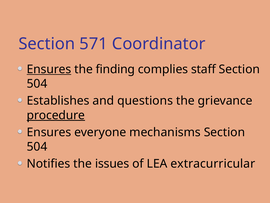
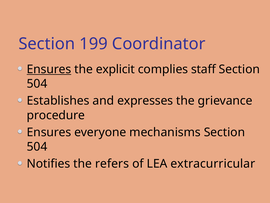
571: 571 -> 199
finding: finding -> explicit
questions: questions -> expresses
procedure underline: present -> none
issues: issues -> refers
